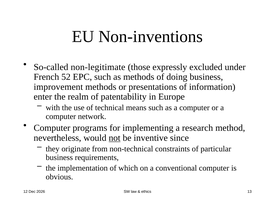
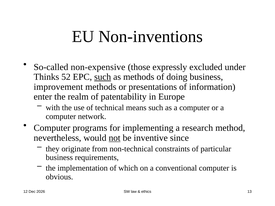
non-legitimate: non-legitimate -> non-expensive
French: French -> Thinks
such at (103, 77) underline: none -> present
